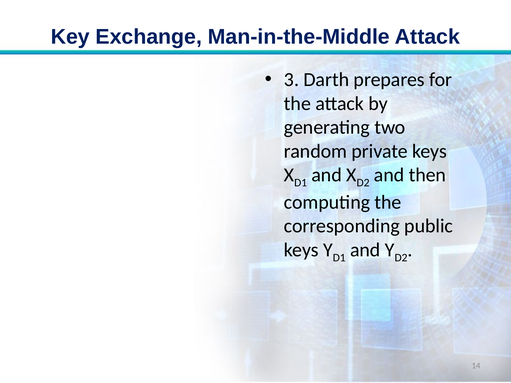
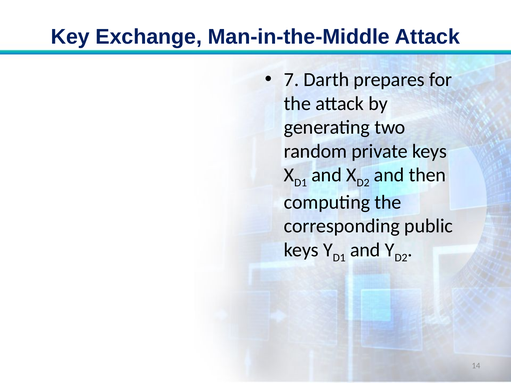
3: 3 -> 7
